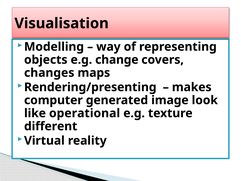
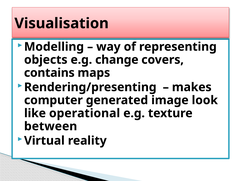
changes: changes -> contains
different: different -> between
